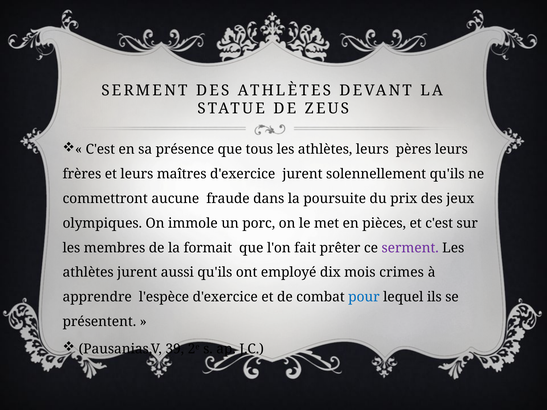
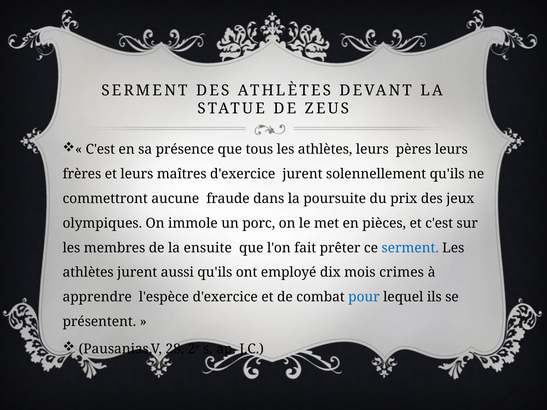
formait: formait -> ensuite
serment at (410, 248) colour: purple -> blue
39: 39 -> 28
